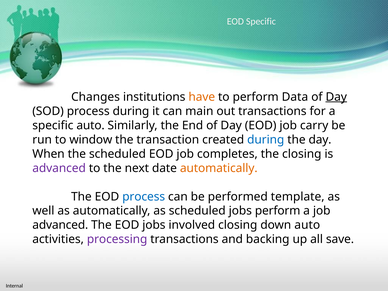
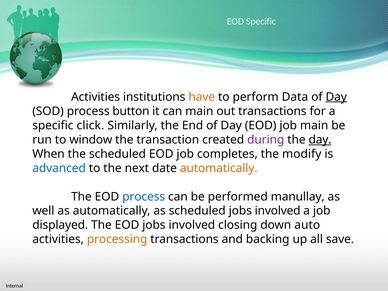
Changes at (96, 97): Changes -> Activities
process during: during -> button
specific auto: auto -> click
job carry: carry -> main
during at (266, 140) colour: blue -> purple
day at (320, 140) underline: none -> present
the closing: closing -> modify
advanced at (59, 168) colour: purple -> blue
template: template -> manullay
scheduled jobs perform: perform -> involved
advanced at (60, 225): advanced -> displayed
processing colour: purple -> orange
